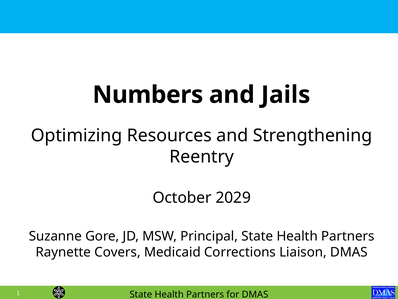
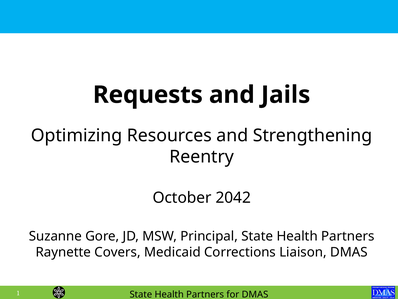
Numbers: Numbers -> Requests
2029: 2029 -> 2042
